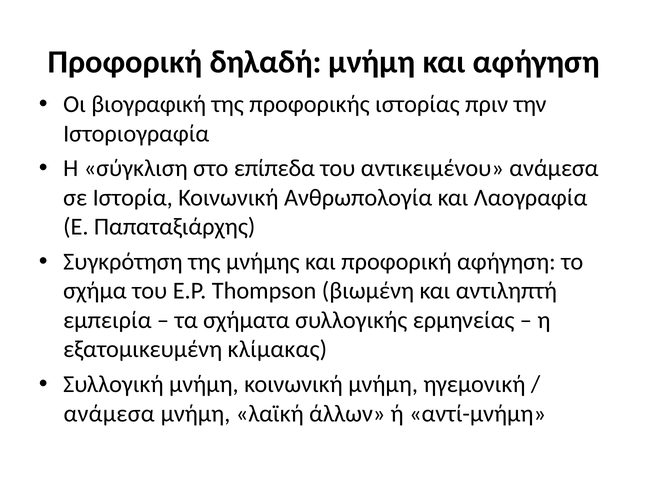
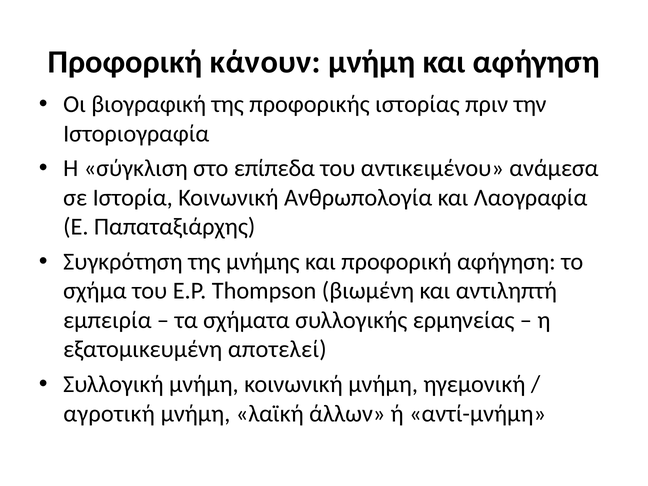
δηλαδή: δηλαδή -> κάνουν
κλίμακας: κλίμακας -> αποτελεί
ανάμεσα at (109, 413): ανάμεσα -> αγροτική
